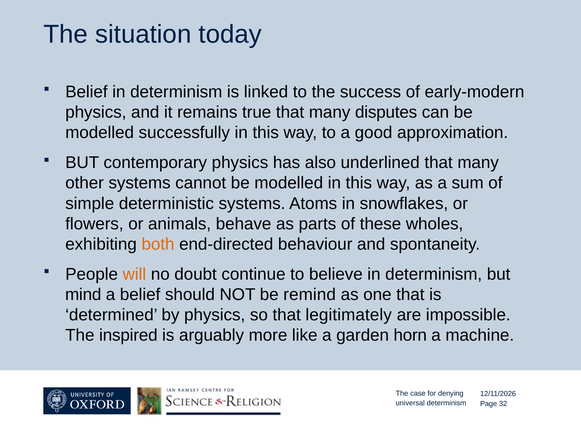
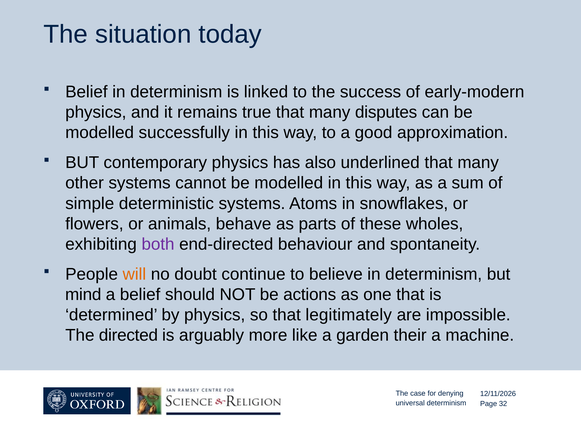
both colour: orange -> purple
remind: remind -> actions
inspired: inspired -> directed
horn: horn -> their
